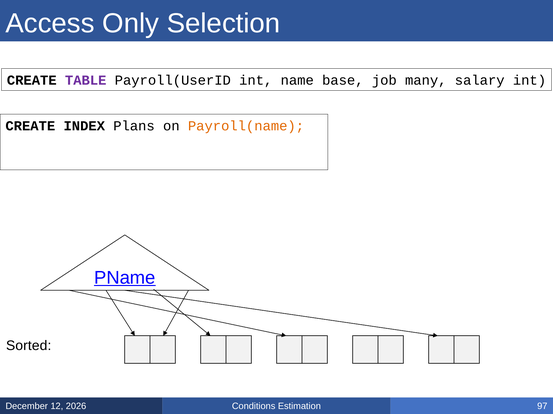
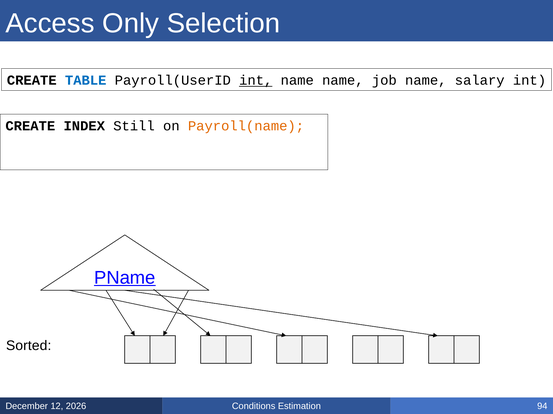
TABLE colour: purple -> blue
int at (256, 81) underline: none -> present
name base: base -> name
job many: many -> name
Plans: Plans -> Still
97: 97 -> 94
